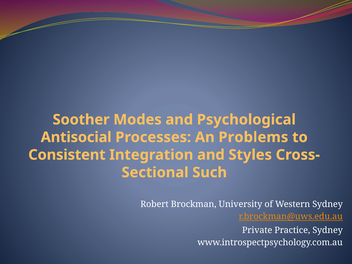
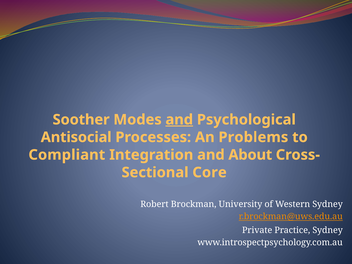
and at (179, 120) underline: none -> present
Consistent: Consistent -> Compliant
Styles: Styles -> About
Such: Such -> Core
